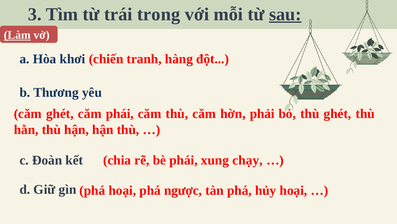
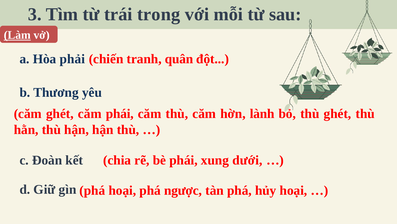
sau underline: present -> none
khơi: khơi -> phải
hàng: hàng -> quân
phải: phải -> lành
chạy: chạy -> dưới
